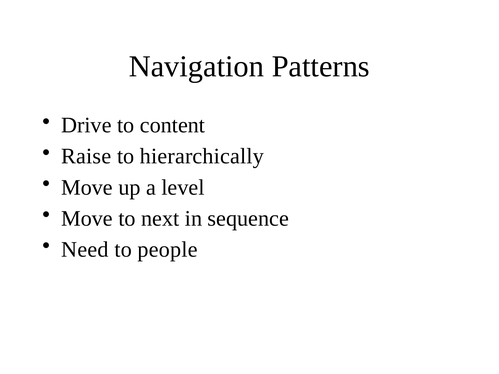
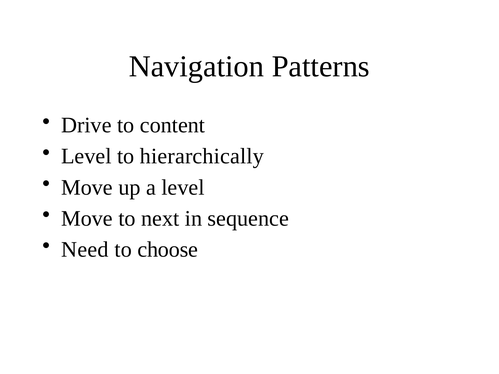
Raise at (86, 156): Raise -> Level
people: people -> choose
